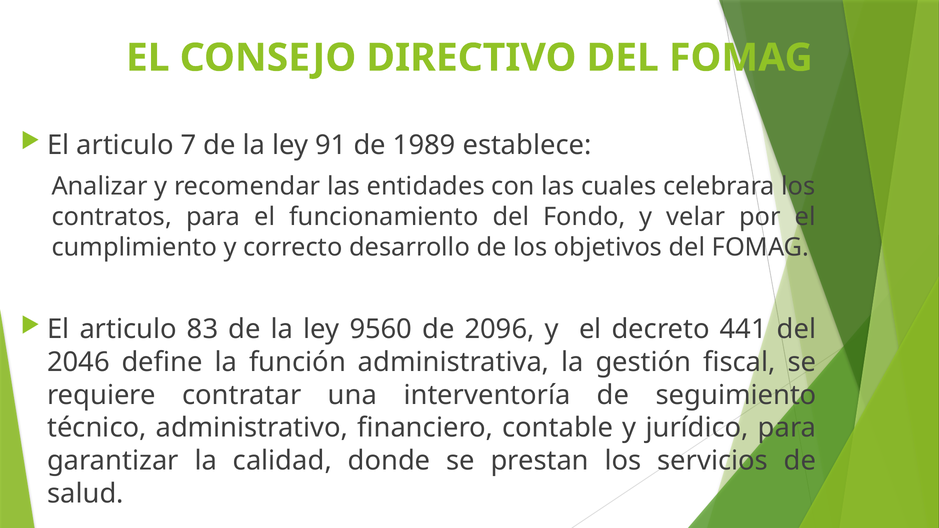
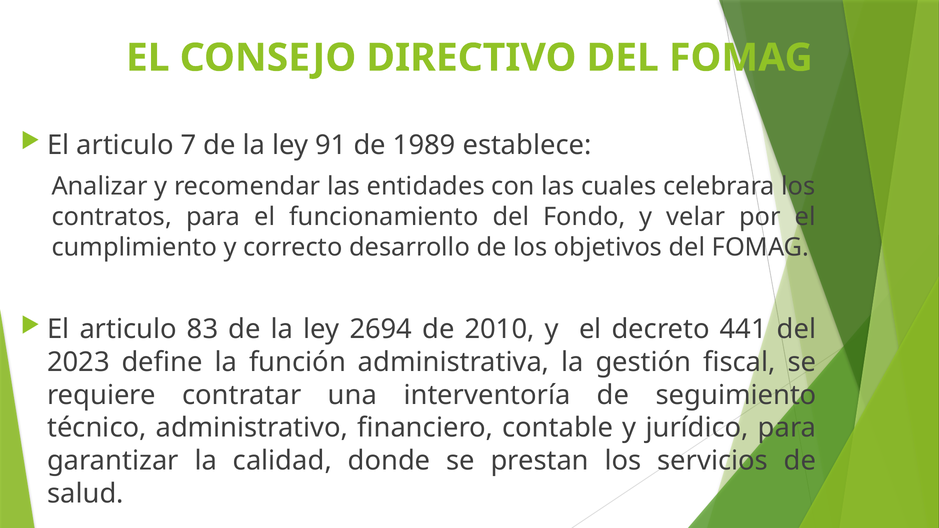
9560: 9560 -> 2694
2096: 2096 -> 2010
2046: 2046 -> 2023
